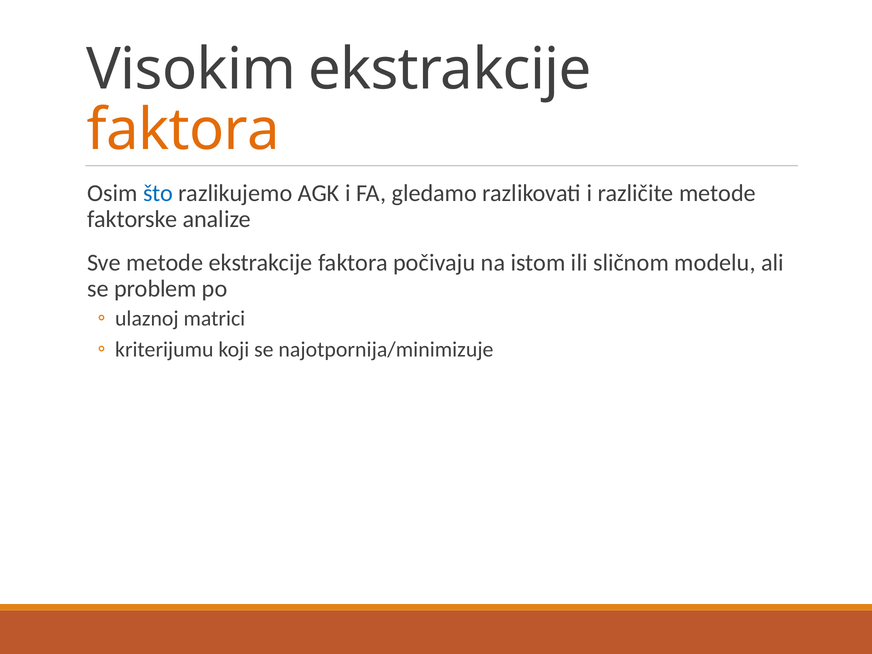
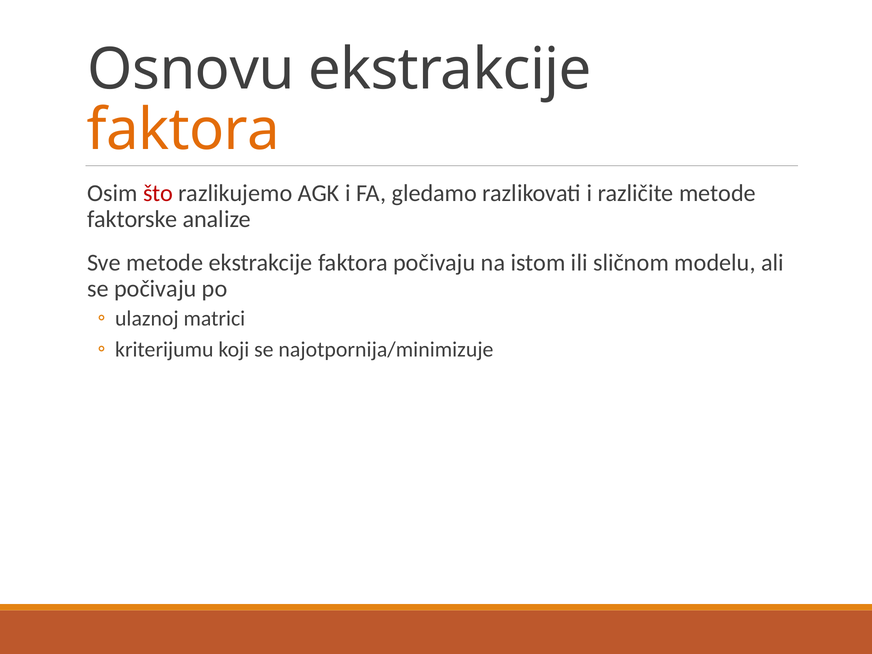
Visokim: Visokim -> Osnovu
što colour: blue -> red
se problem: problem -> počivaju
